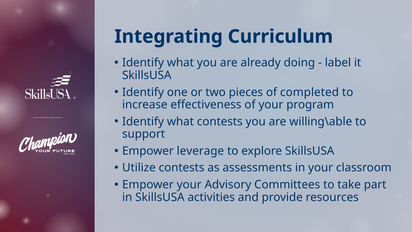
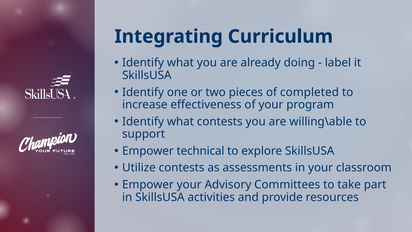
leverage: leverage -> technical
